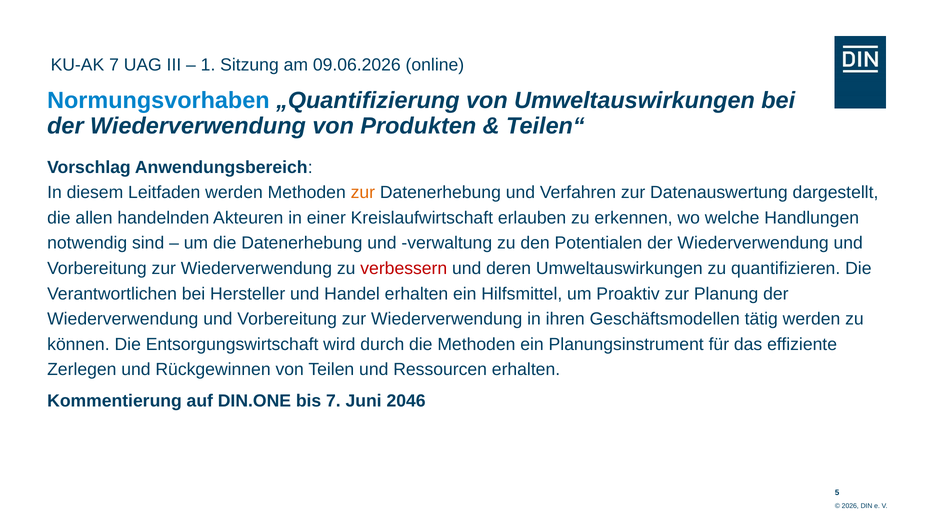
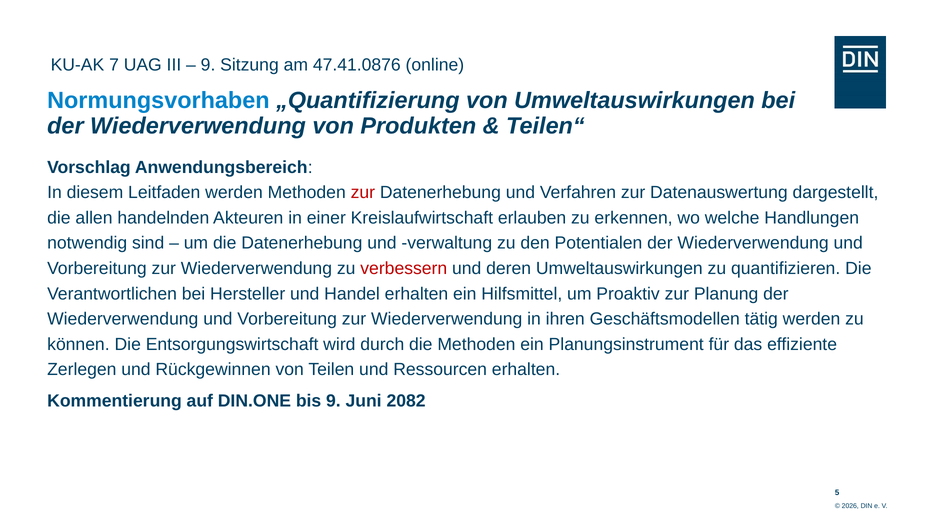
1 at (208, 65): 1 -> 9
09.06.2026: 09.06.2026 -> 47.41.0876
zur at (363, 193) colour: orange -> red
bis 7: 7 -> 9
2046: 2046 -> 2082
